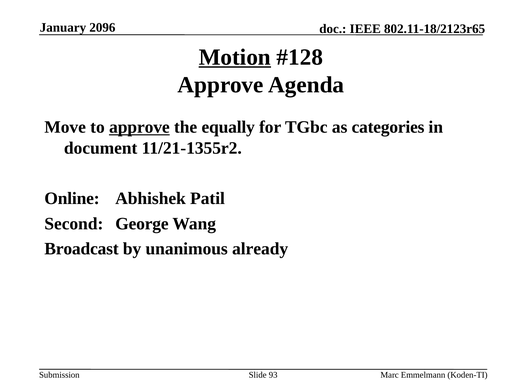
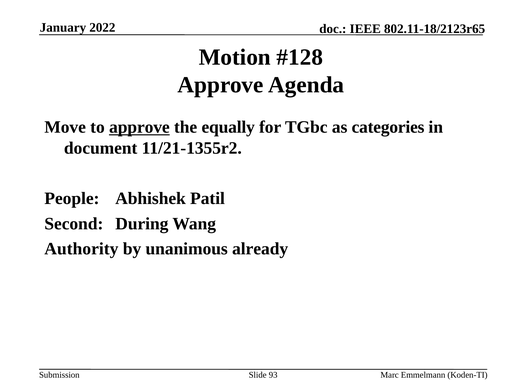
2096: 2096 -> 2022
Motion underline: present -> none
Online: Online -> People
George: George -> During
Broadcast: Broadcast -> Authority
